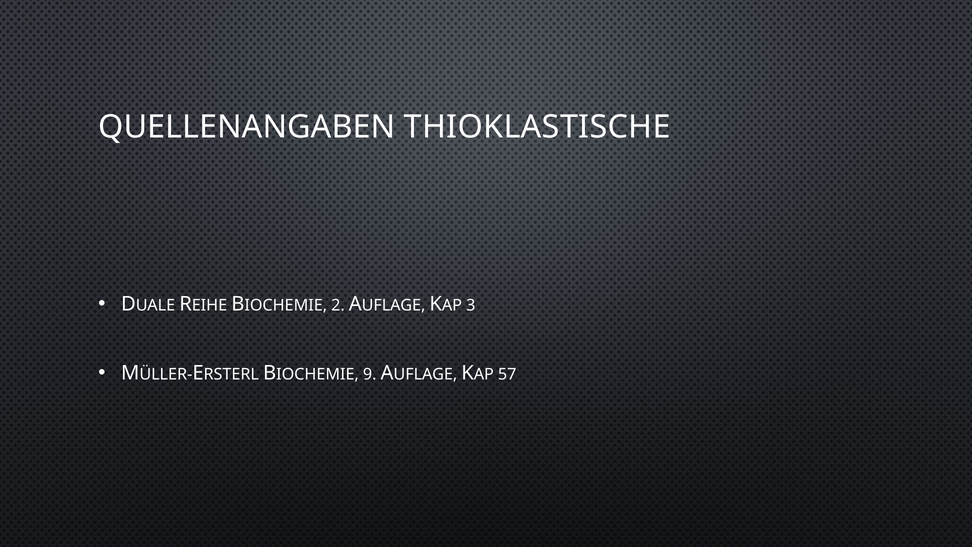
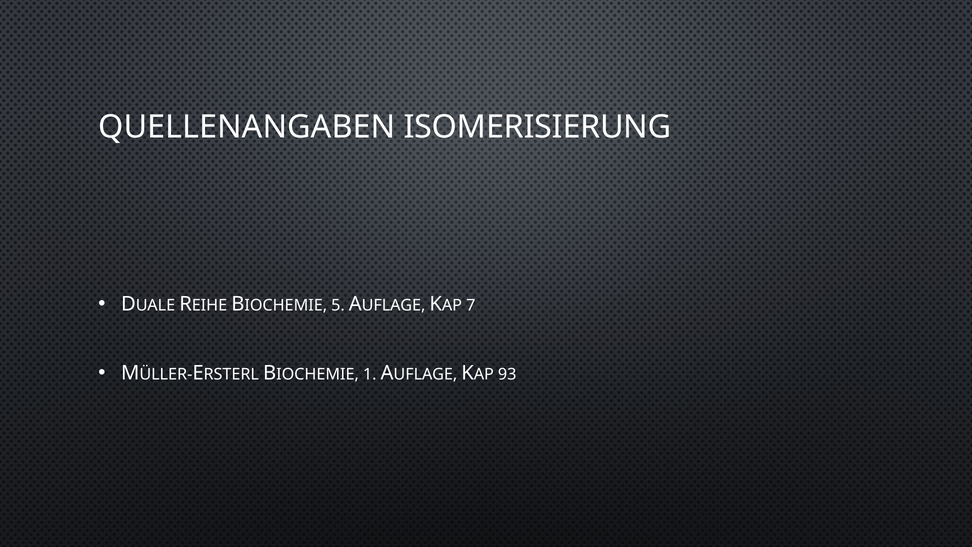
THIOKLASTISCHE: THIOKLASTISCHE -> ISOMERISIERUNG
2: 2 -> 5
3: 3 -> 7
9: 9 -> 1
57: 57 -> 93
